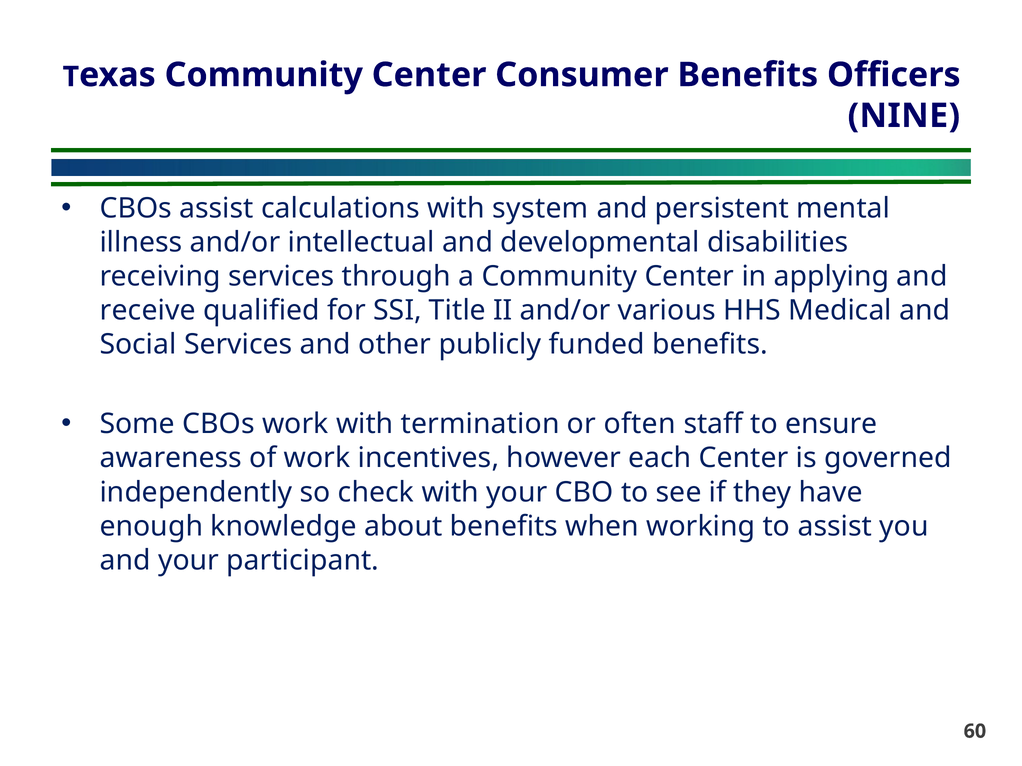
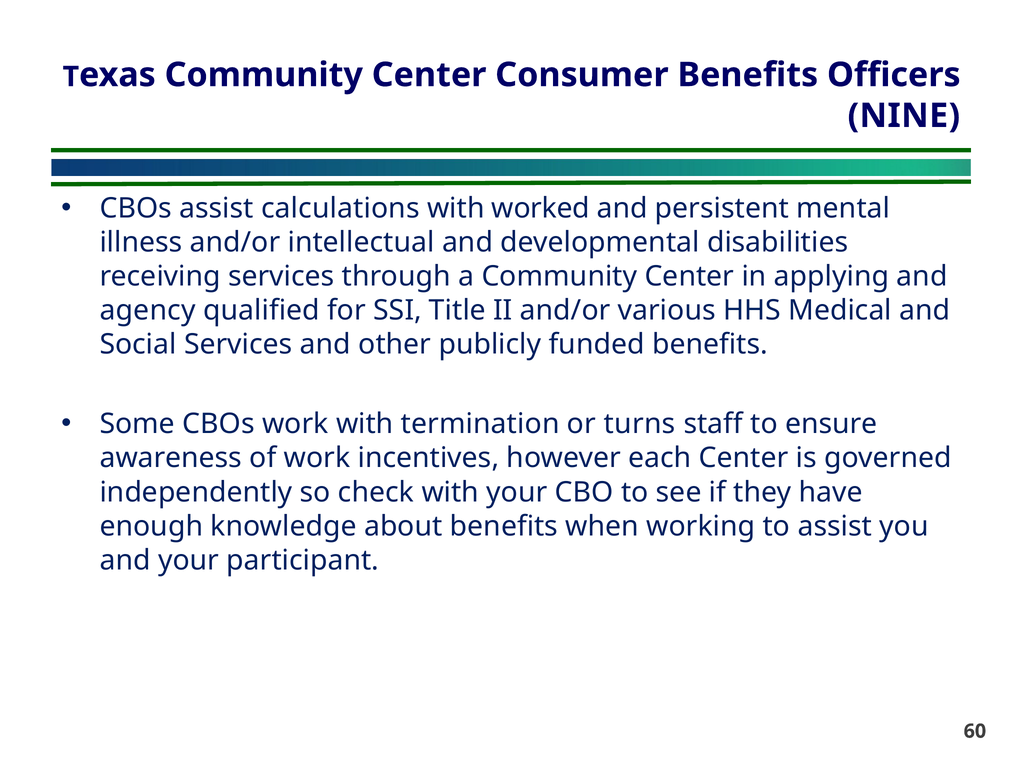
system: system -> worked
receive: receive -> agency
often: often -> turns
